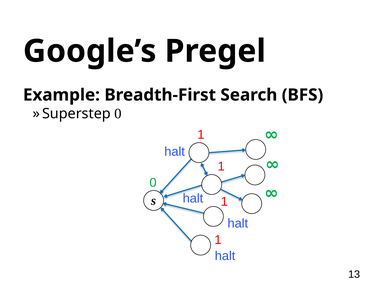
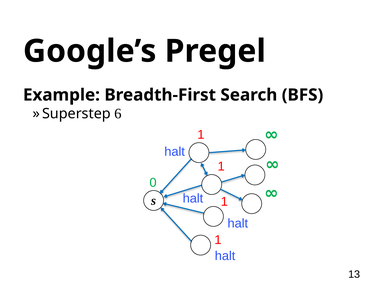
0 at (118, 114): 0 -> 6
